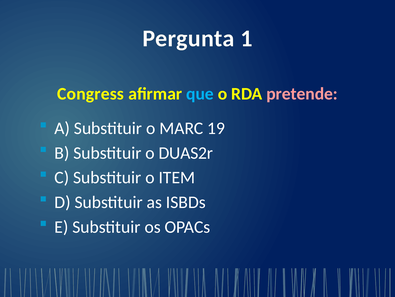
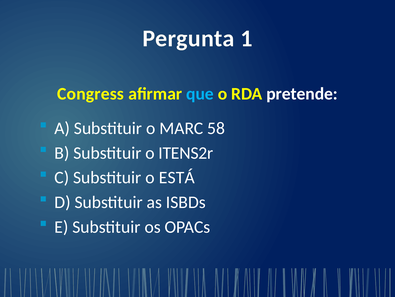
pretende colour: pink -> white
19: 19 -> 58
DUAS2r: DUAS2r -> ITENS2r
ITEM: ITEM -> ESTÁ
